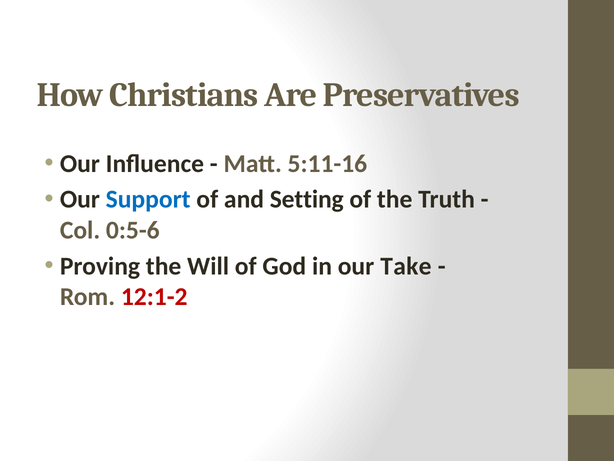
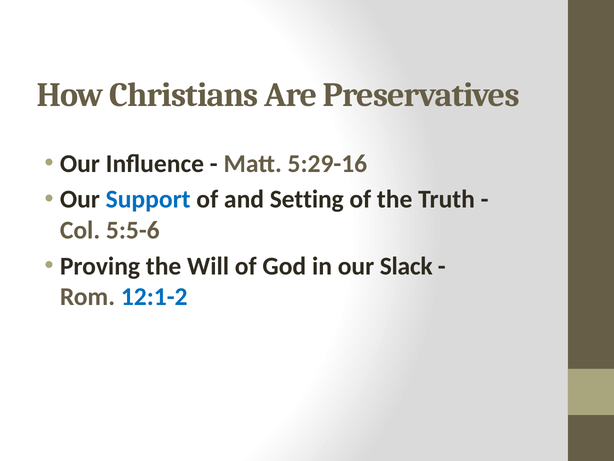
5:11-16: 5:11-16 -> 5:29-16
0:5-6: 0:5-6 -> 5:5-6
Take: Take -> Slack
12:1-2 colour: red -> blue
